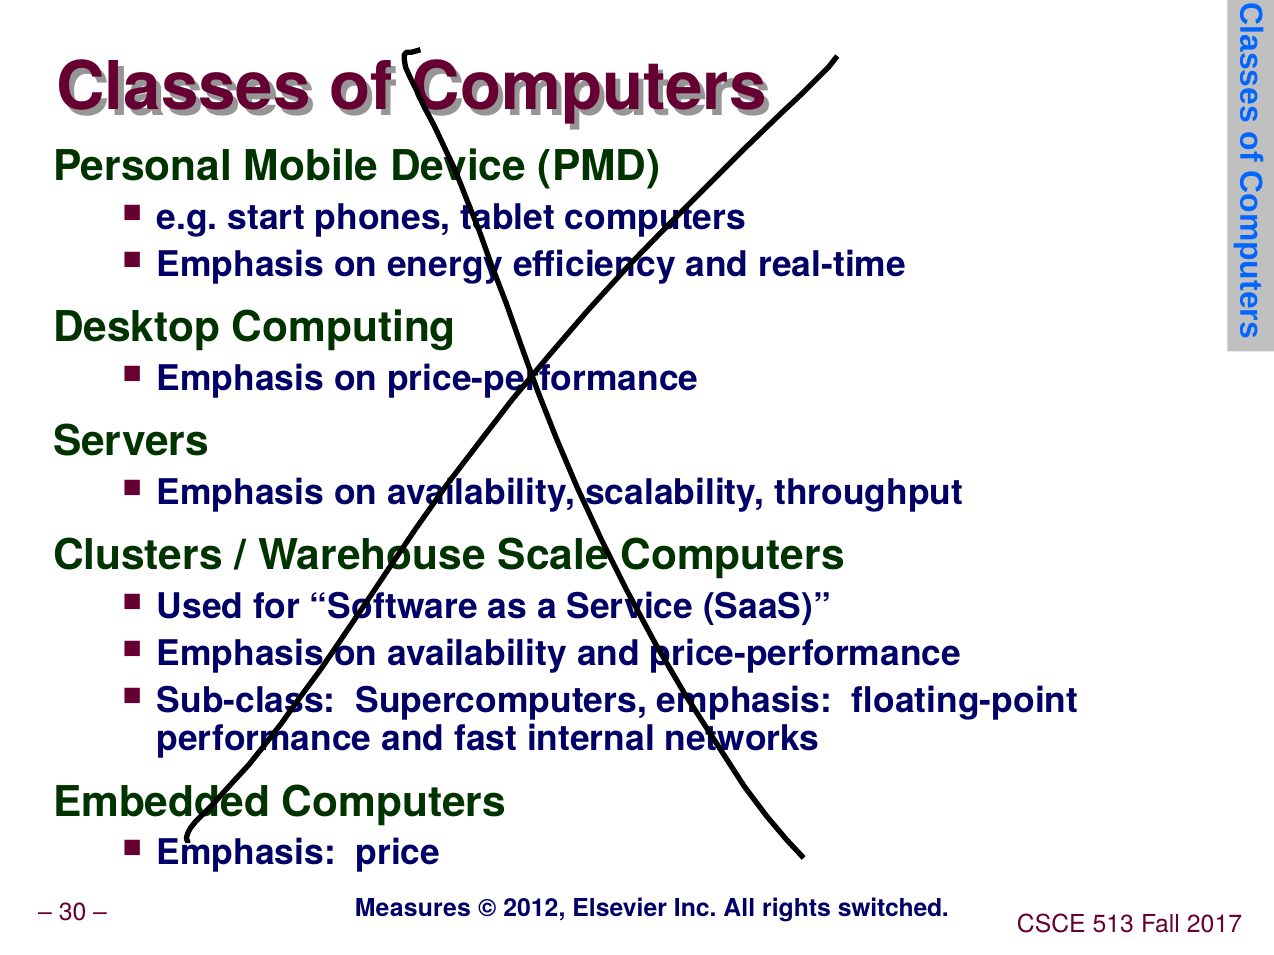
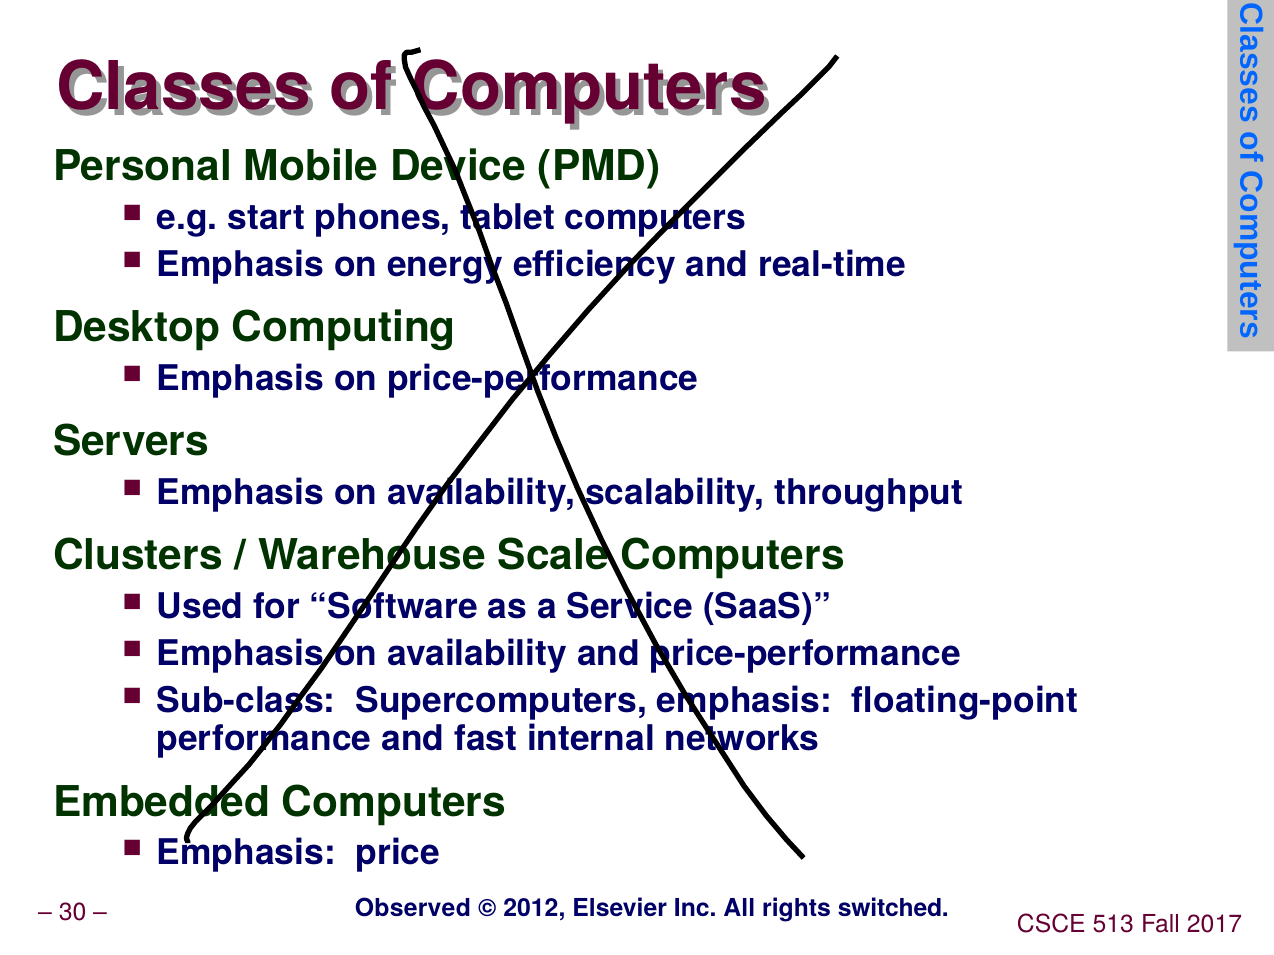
Measures: Measures -> Observed
